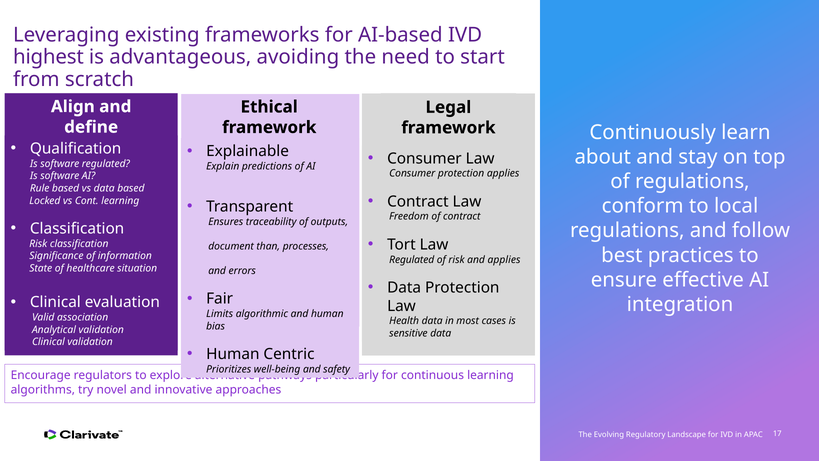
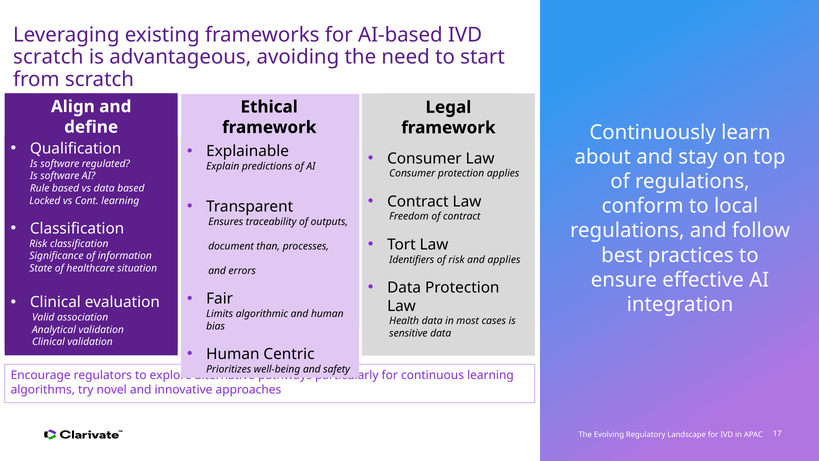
highest at (48, 57): highest -> scratch
Regulated at (412, 259): Regulated -> Identifiers
